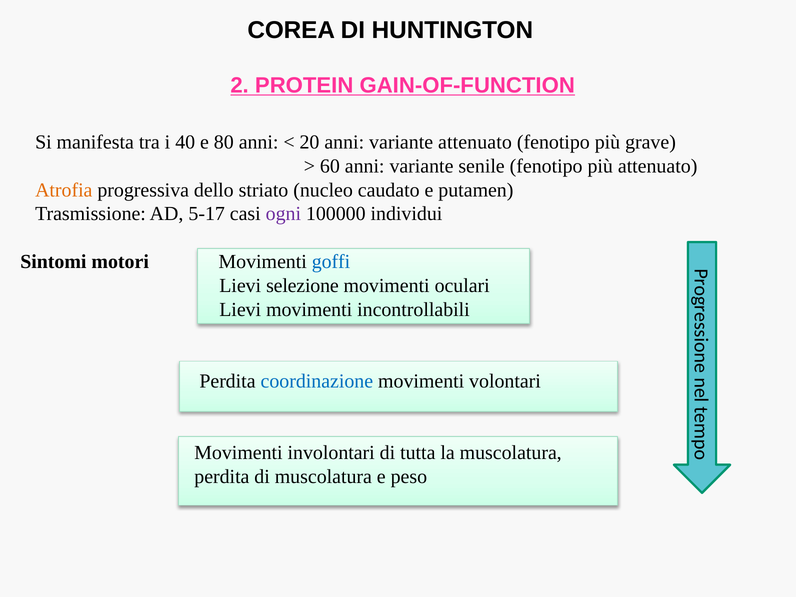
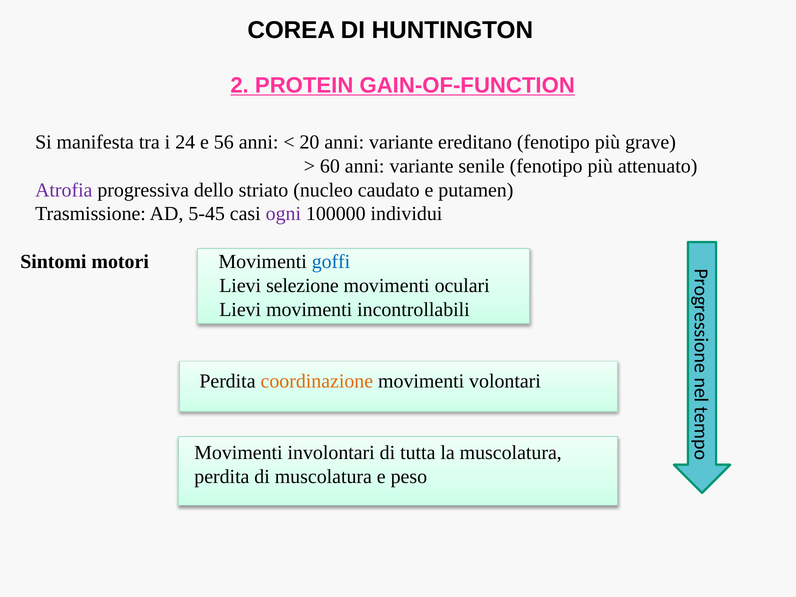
40: 40 -> 24
80: 80 -> 56
variante attenuato: attenuato -> ereditano
Atrofia colour: orange -> purple
5-17: 5-17 -> 5-45
coordinazione colour: blue -> orange
